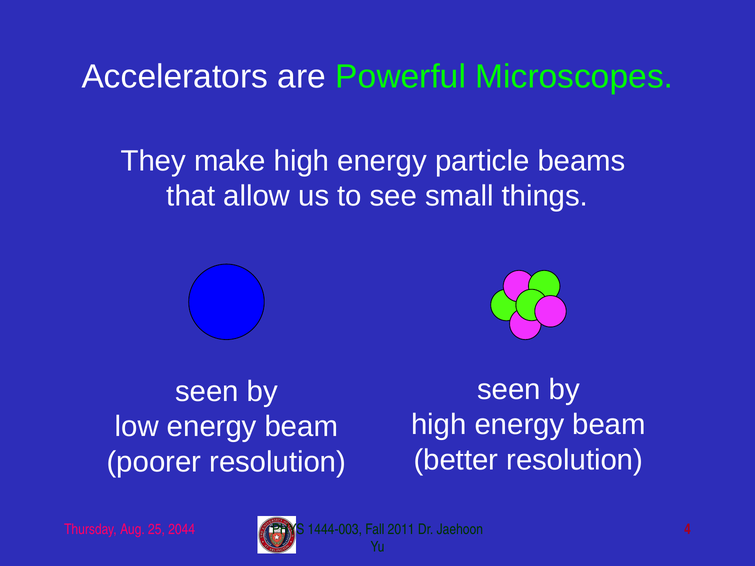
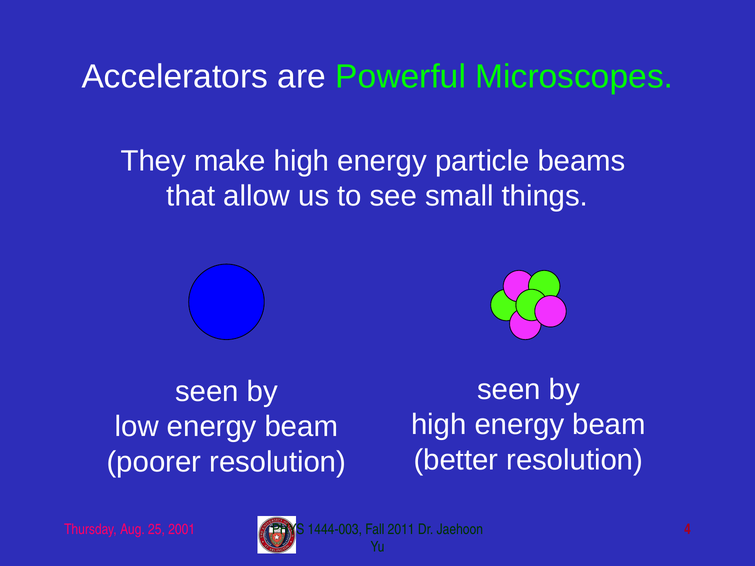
2044: 2044 -> 2001
